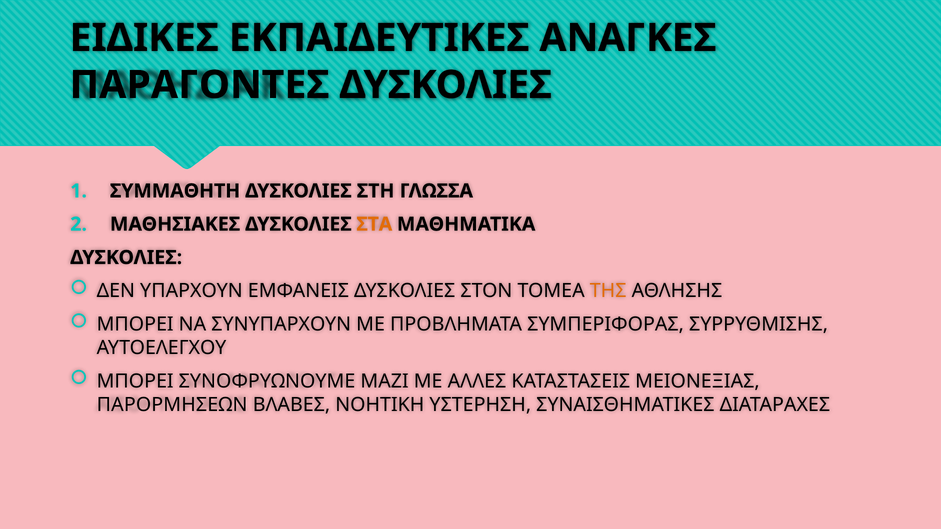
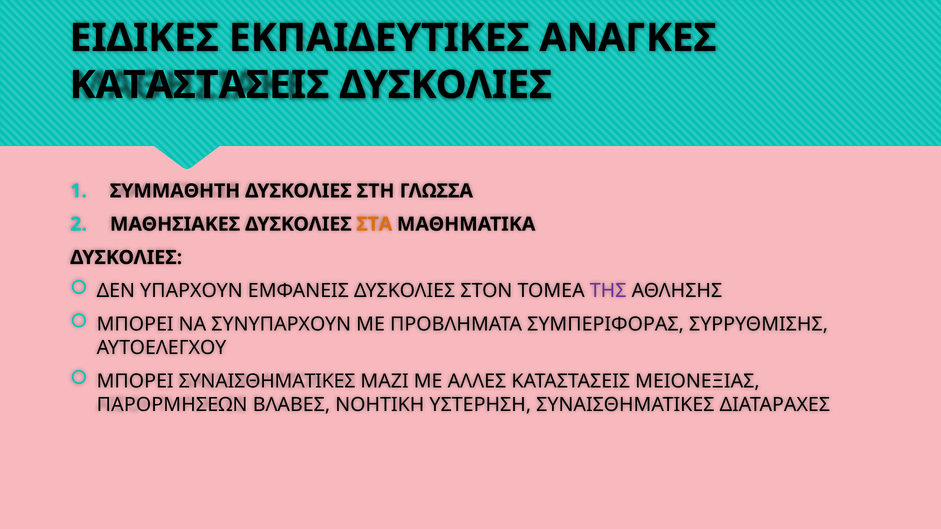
ΠΑΡΑΓΟΝΤΕΣ at (199, 85): ΠΑΡΑΓΟΝΤΕΣ -> ΚΑΤΑΣΤΑΣΕΙΣ
ΤΗΣ colour: orange -> purple
ΜΠΟΡΕΙ ΣΥΝΟΦΡΥΩΝΟΥΜΕ: ΣΥΝΟΦΡΥΩΝΟΥΜΕ -> ΣΥΝΑΙΣΘΗΜΑΤΙΚΕΣ
